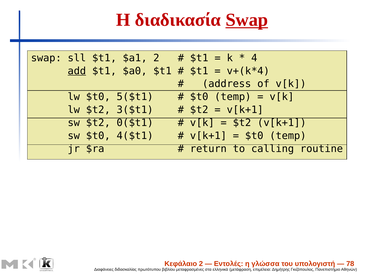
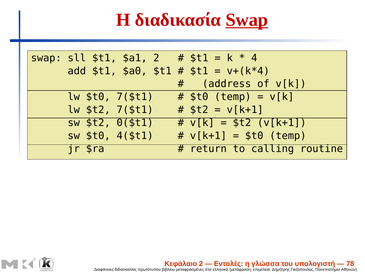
add underline: present -> none
$t0 5($t1: 5($t1 -> 7($t1
$t2 3($t1: 3($t1 -> 7($t1
